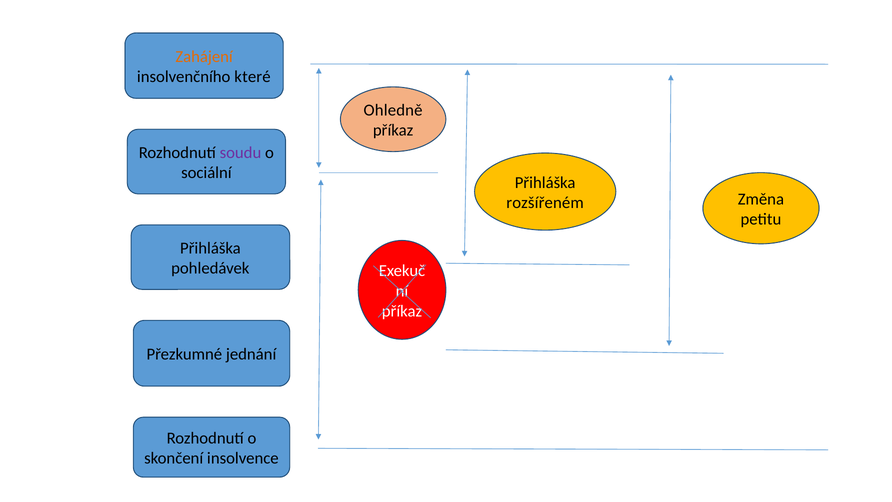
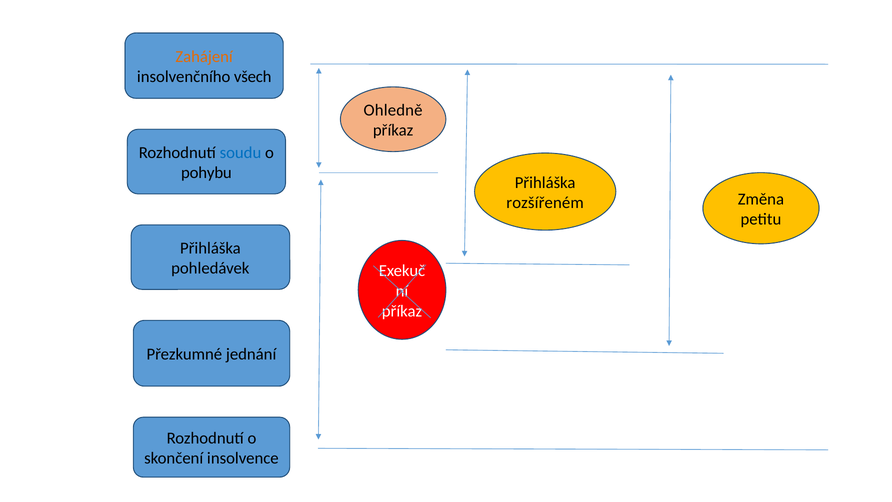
které: které -> všech
soudu colour: purple -> blue
sociální: sociální -> pohybu
